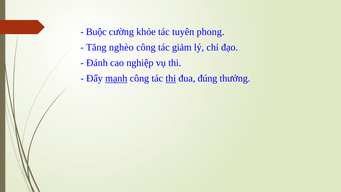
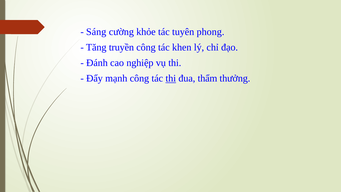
Buộc: Buộc -> Sáng
nghèo: nghèo -> truyền
giảm: giảm -> khen
mạnh underline: present -> none
đúng: đúng -> thẩm
